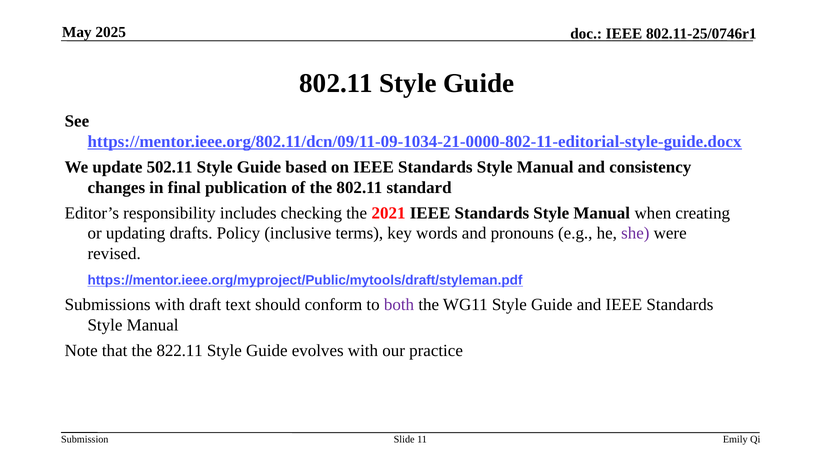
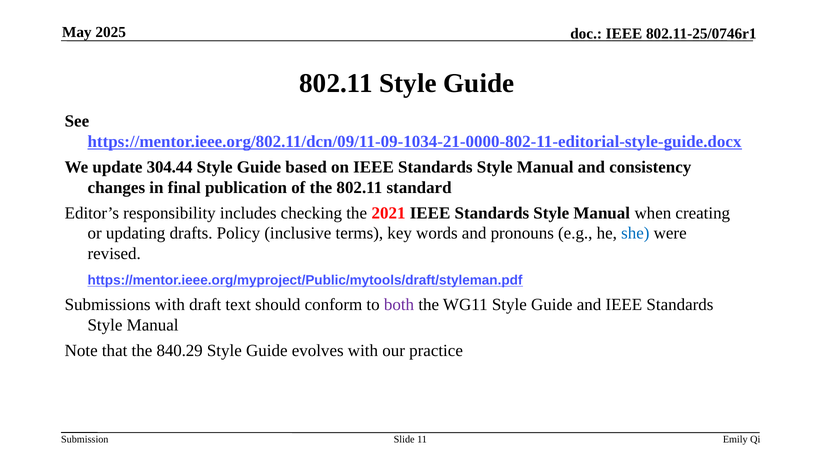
502.11: 502.11 -> 304.44
she colour: purple -> blue
822.11: 822.11 -> 840.29
